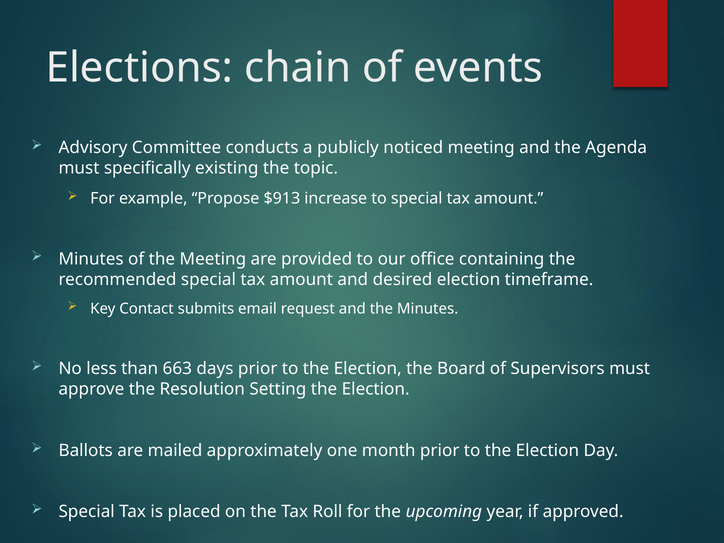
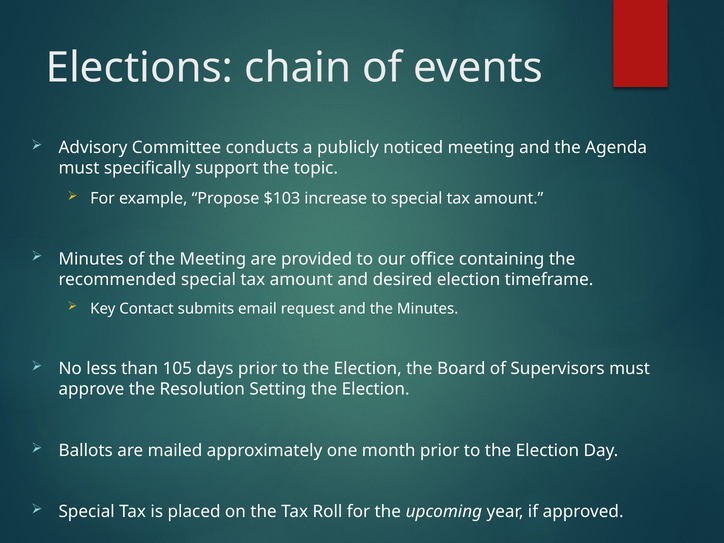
existing: existing -> support
$913: $913 -> $103
663: 663 -> 105
